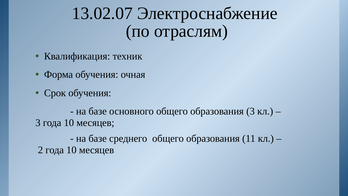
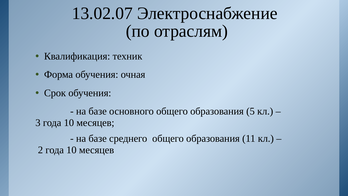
образования 3: 3 -> 5
